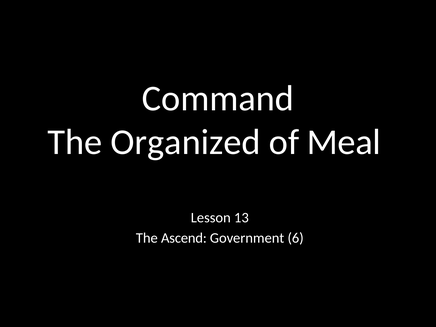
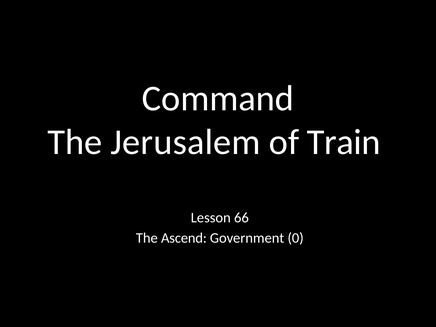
Organized: Organized -> Jerusalem
Meal: Meal -> Train
13: 13 -> 66
6: 6 -> 0
